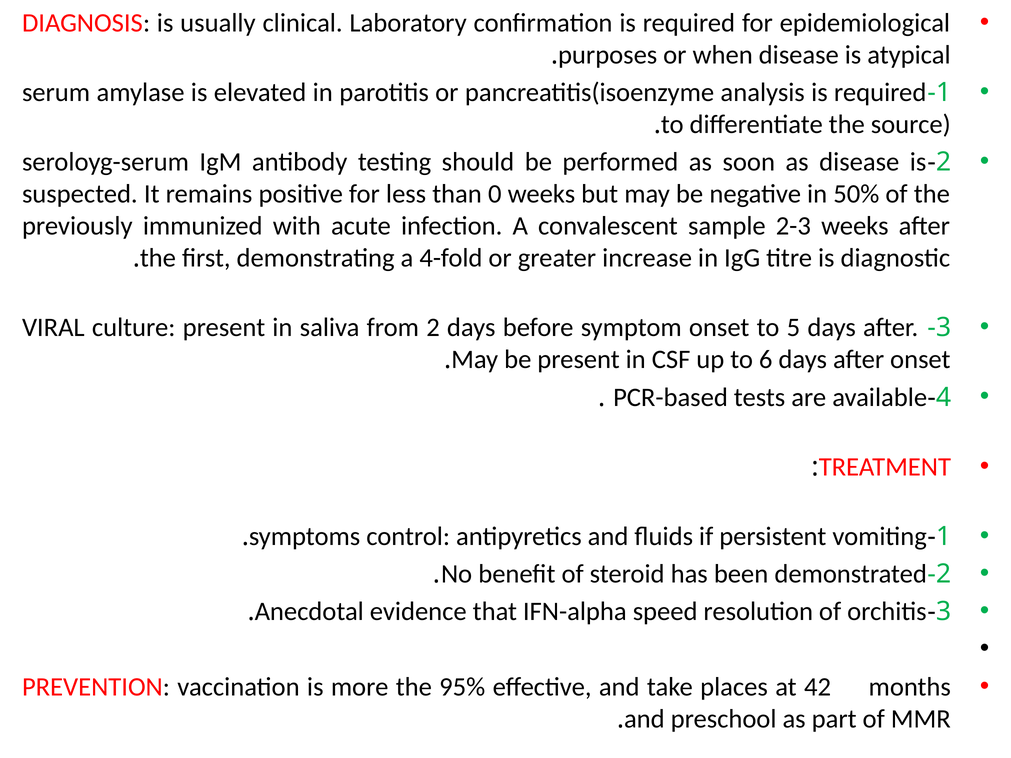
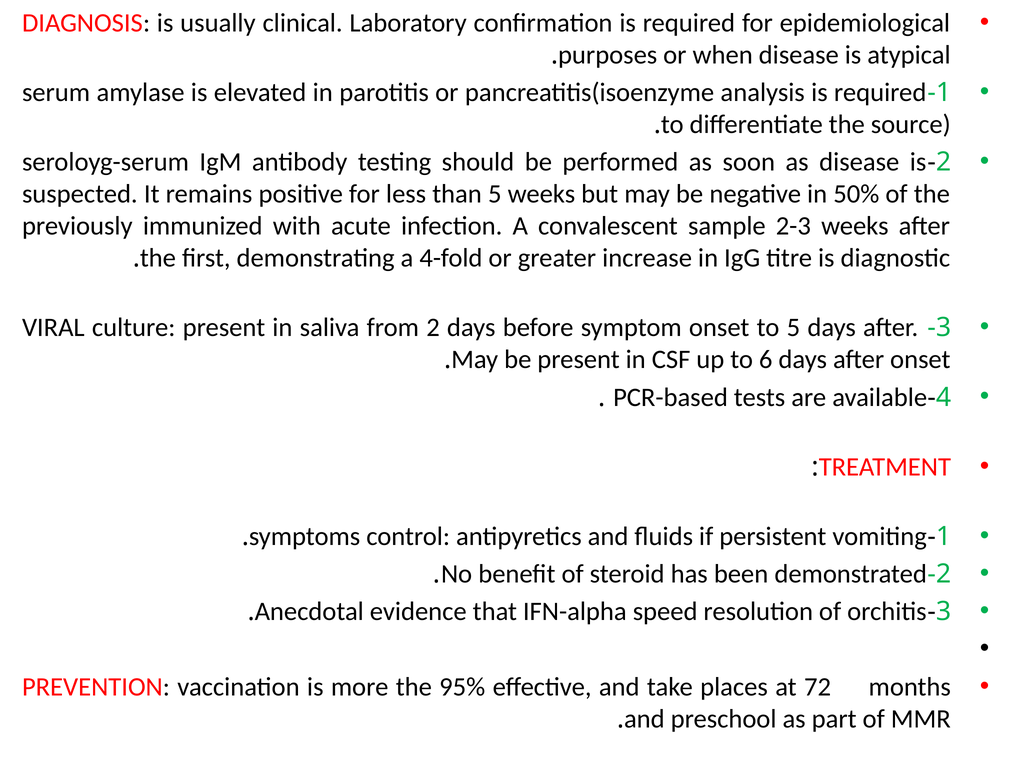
than 0: 0 -> 5
42: 42 -> 72
